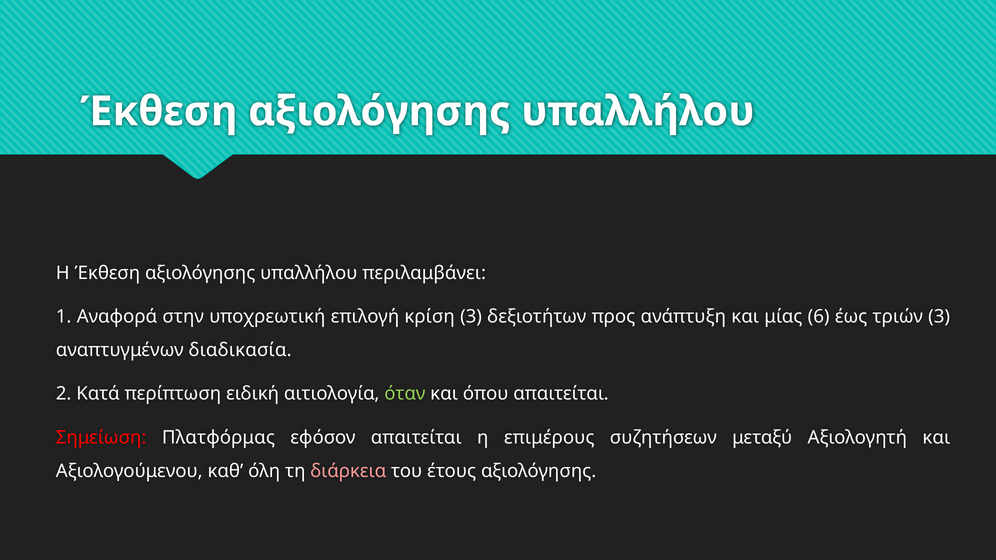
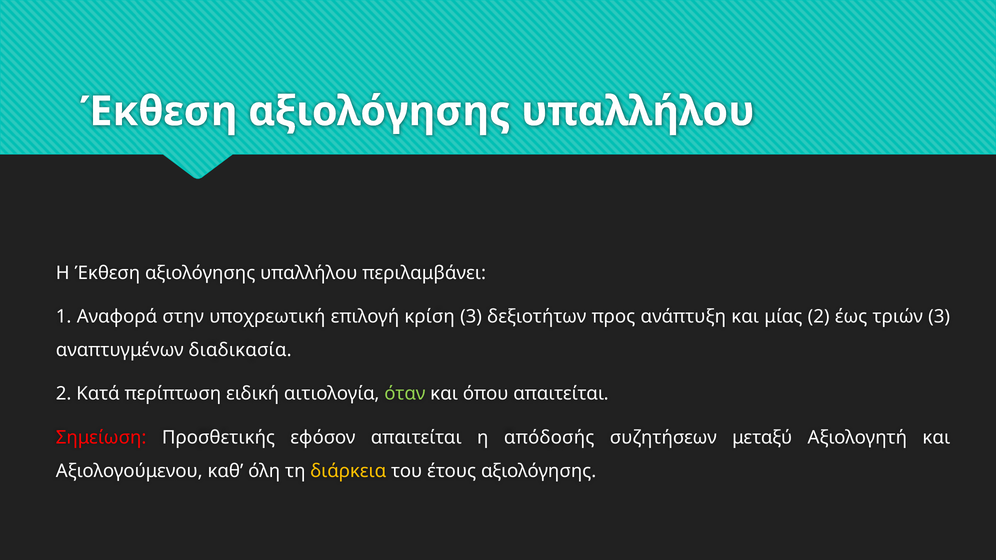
μίας 6: 6 -> 2
Πλατφόρμας: Πλατφόρμας -> Προσθετικής
επιμέρους: επιμέρους -> απόδοσής
διάρκεια colour: pink -> yellow
